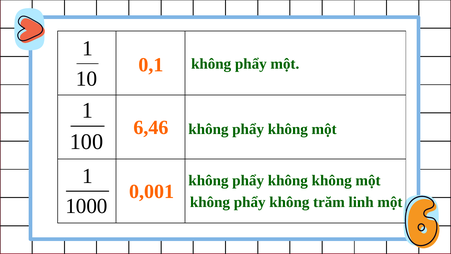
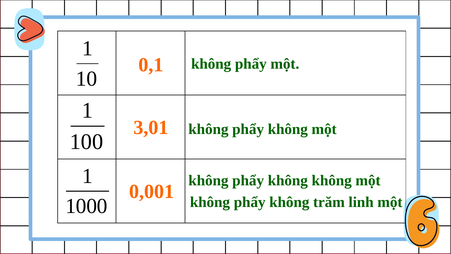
6,46: 6,46 -> 3,01
